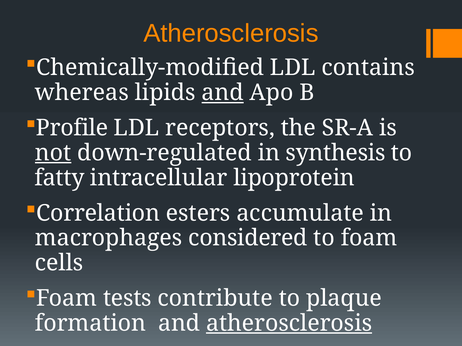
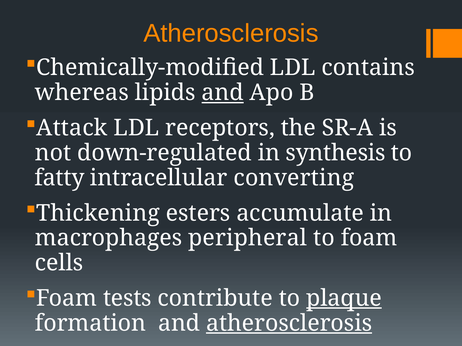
Profile: Profile -> Attack
not underline: present -> none
lipoprotein: lipoprotein -> converting
Correlation: Correlation -> Thickening
considered: considered -> peripheral
plaque underline: none -> present
